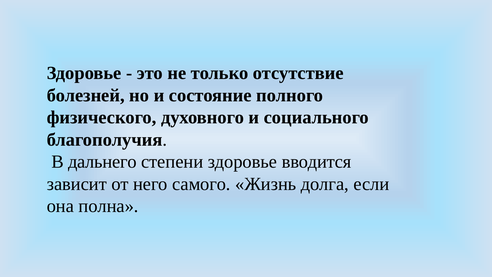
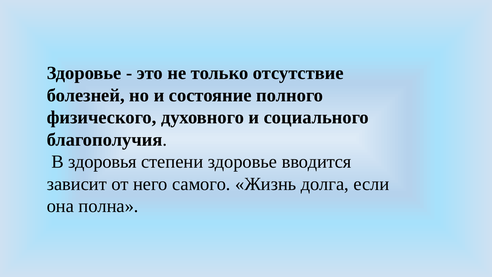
дальнего: дальнего -> здоровья
